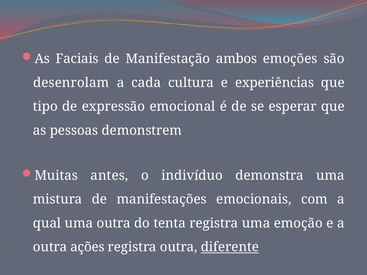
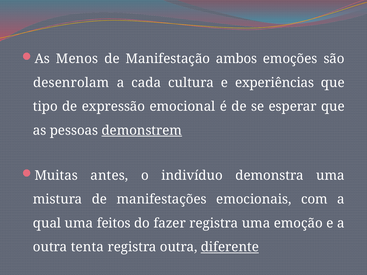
Faciais: Faciais -> Menos
demonstrem underline: none -> present
uma outra: outra -> feitos
tenta: tenta -> fazer
ações: ações -> tenta
